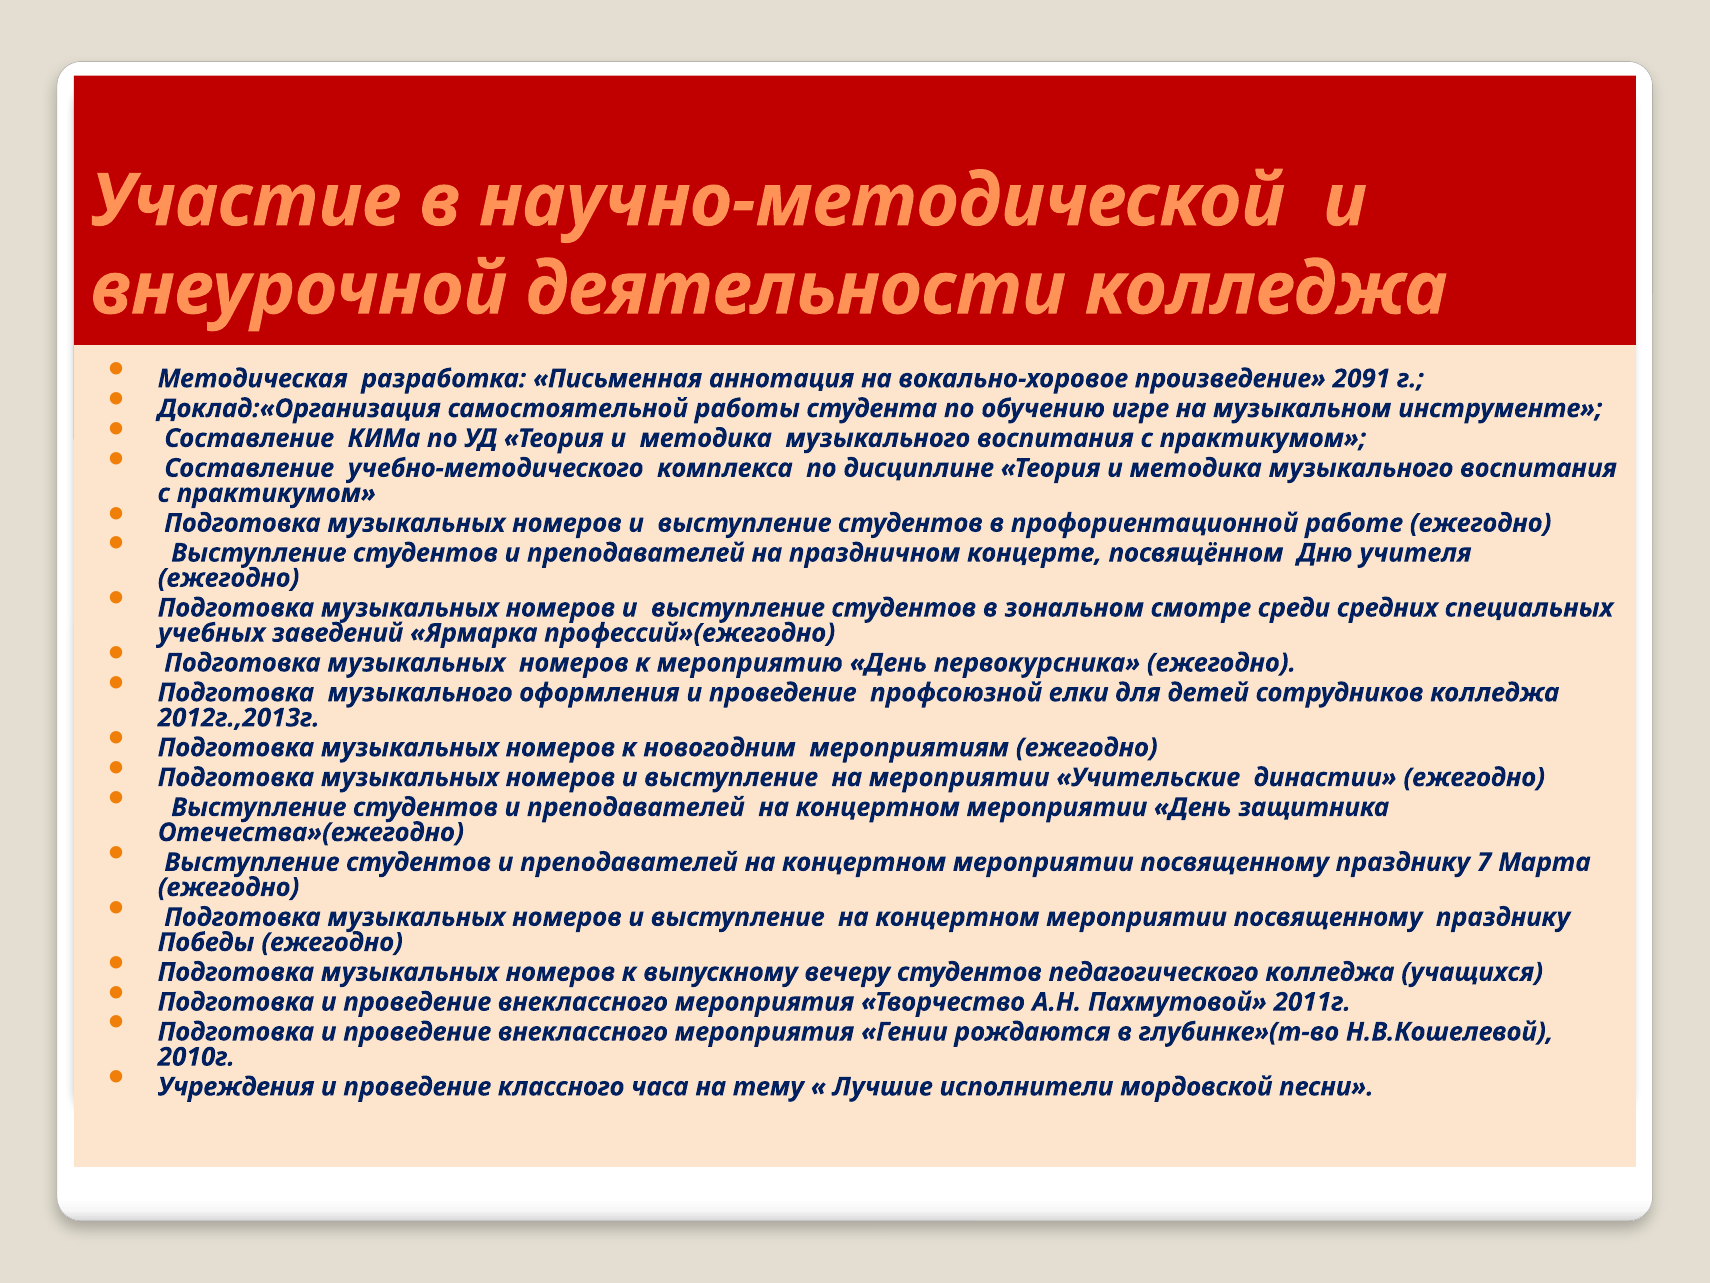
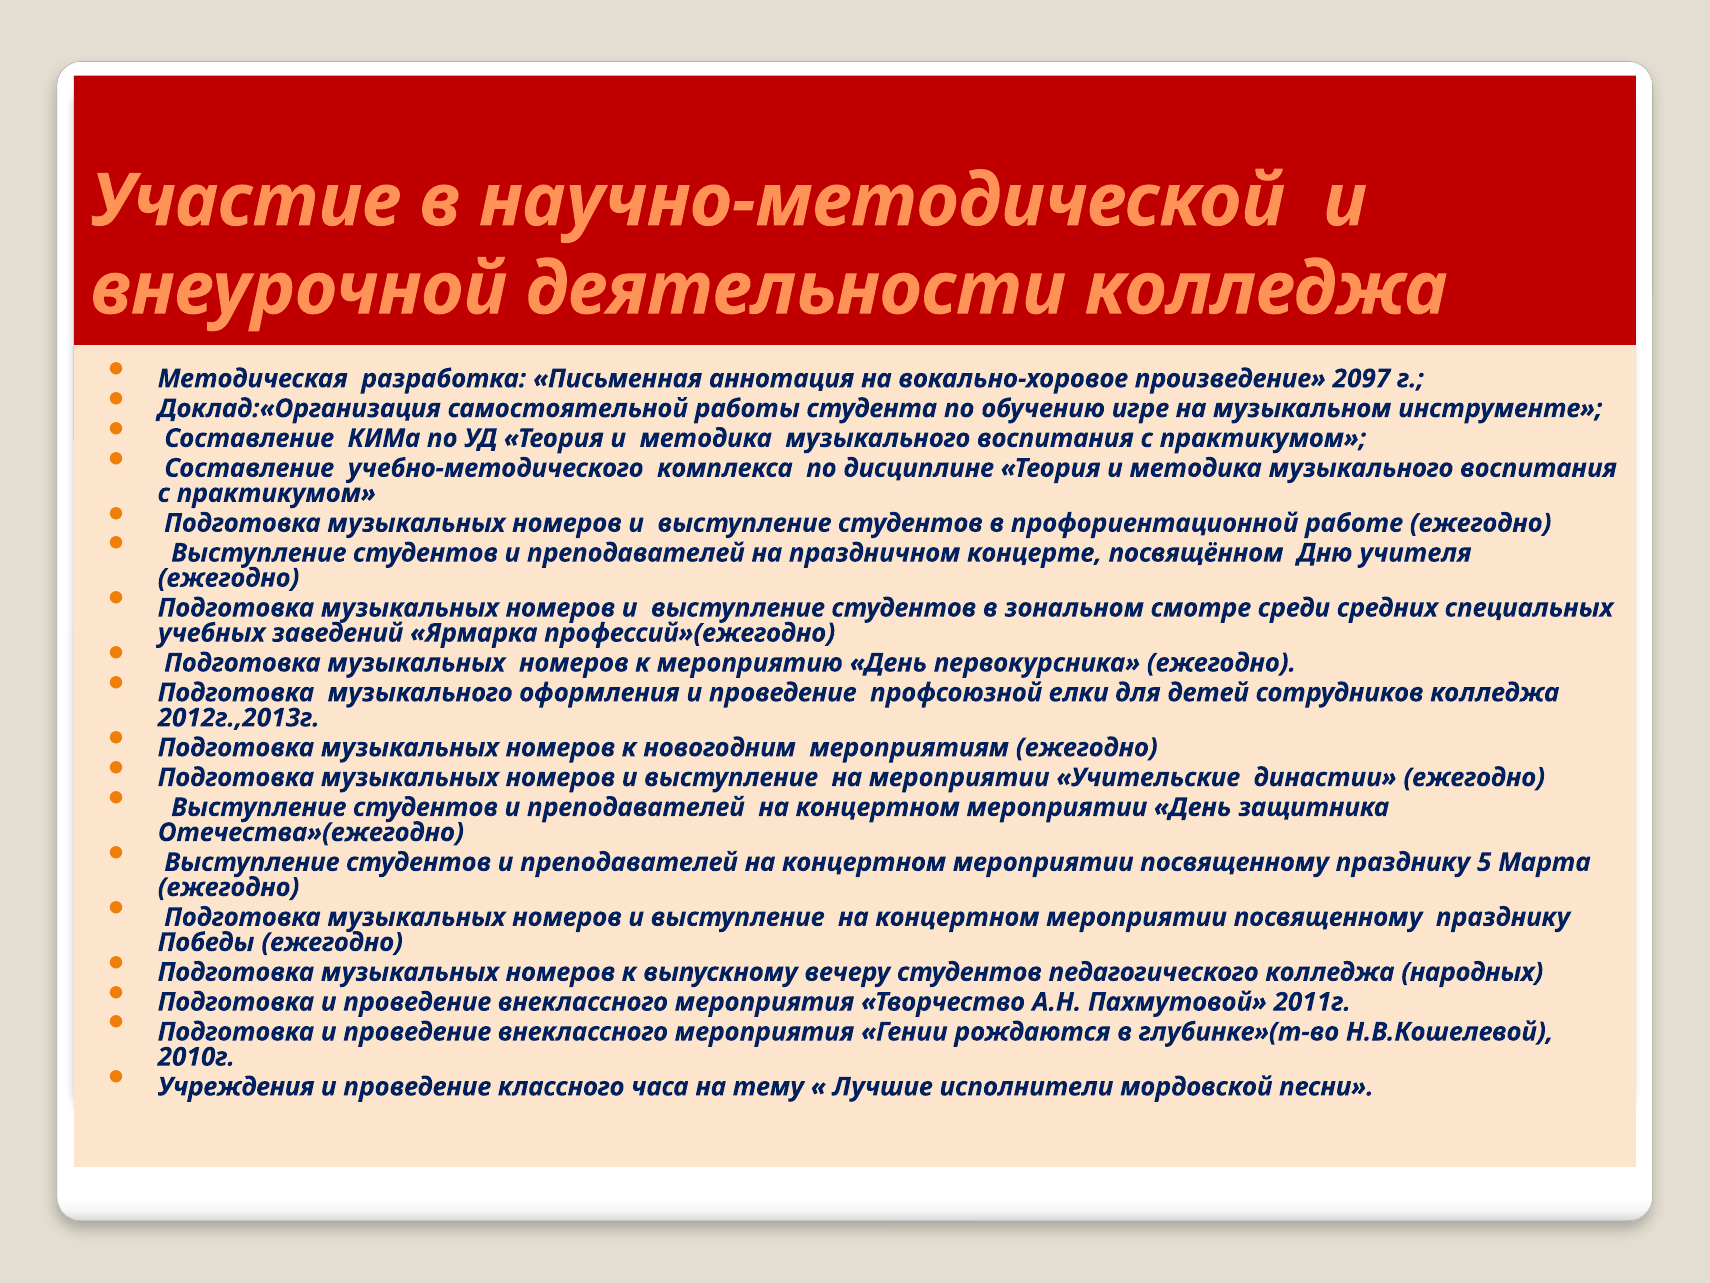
2091: 2091 -> 2097
7: 7 -> 5
учащихся: учащихся -> народных
